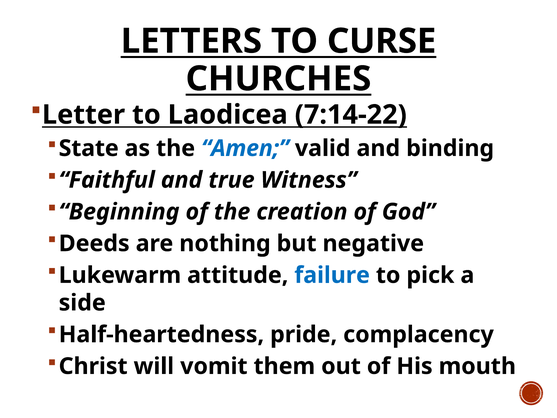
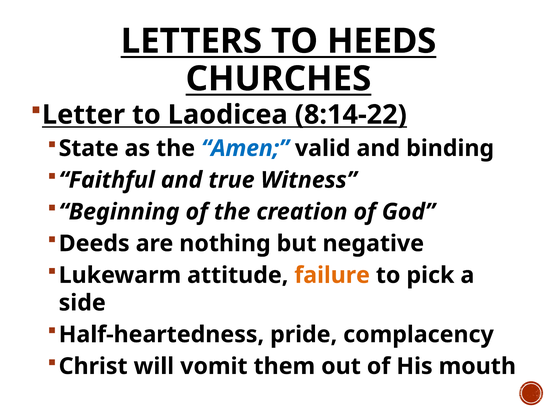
CURSE: CURSE -> HEEDS
7:14-22: 7:14-22 -> 8:14-22
failure colour: blue -> orange
